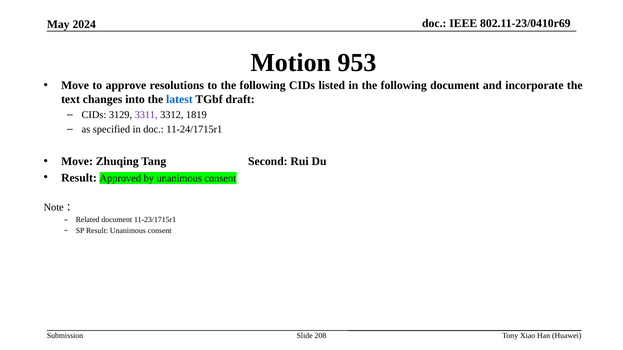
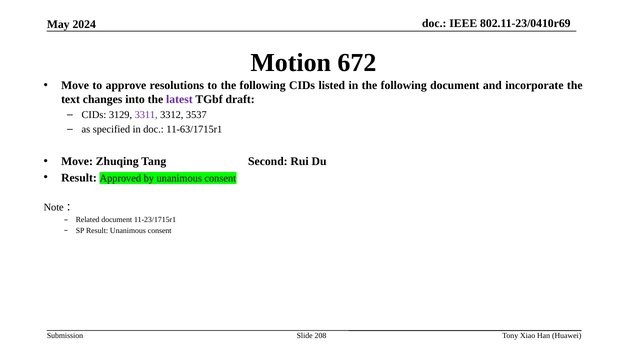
953: 953 -> 672
latest colour: blue -> purple
1819: 1819 -> 3537
11-24/1715r1: 11-24/1715r1 -> 11-63/1715r1
